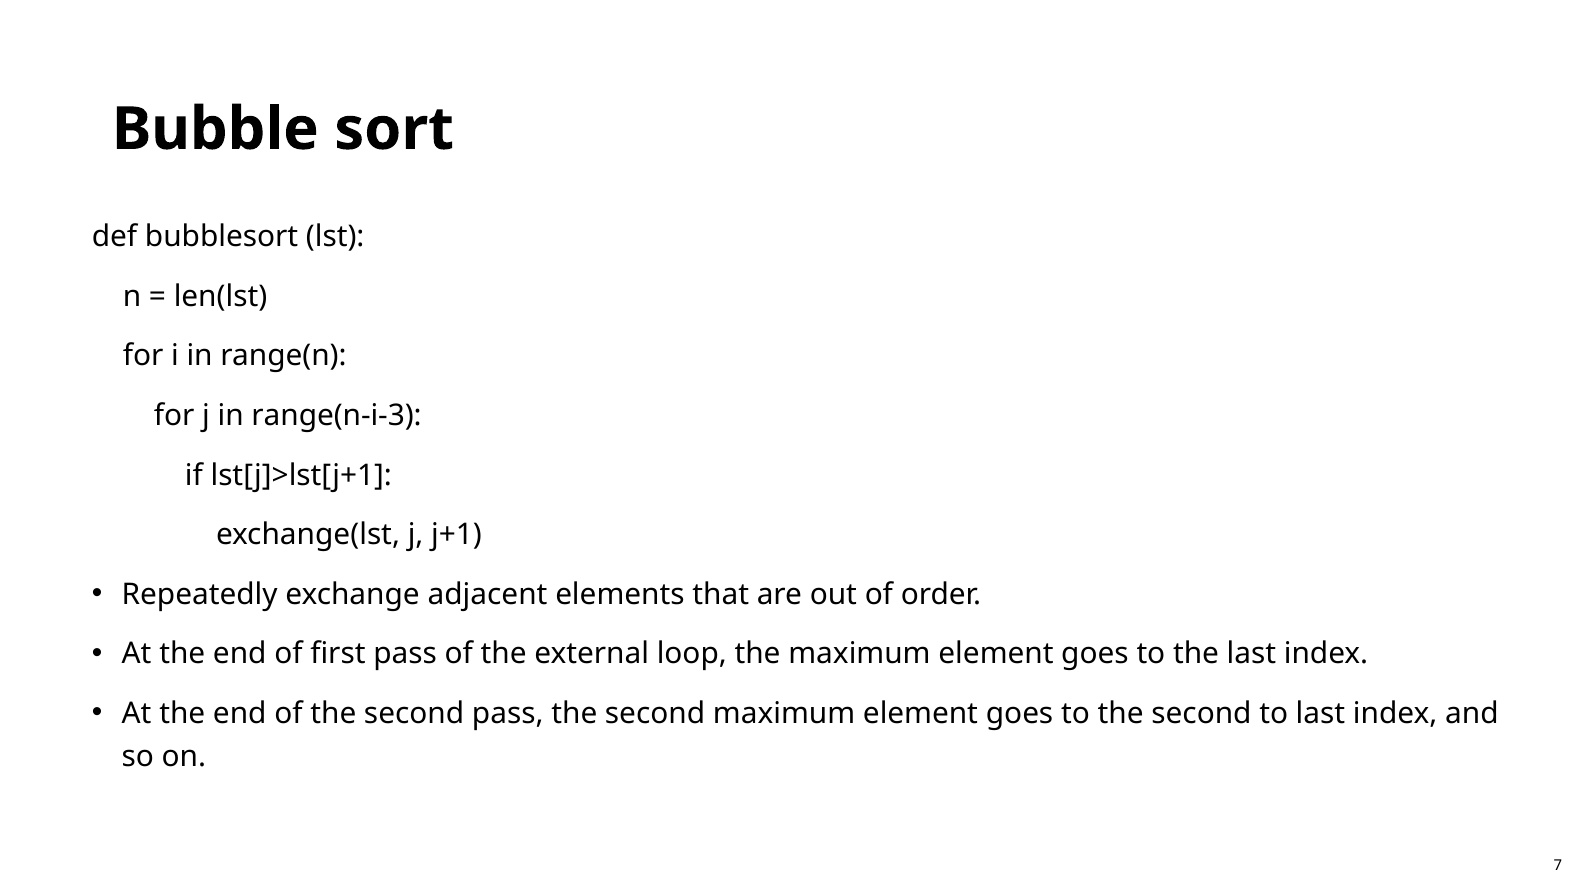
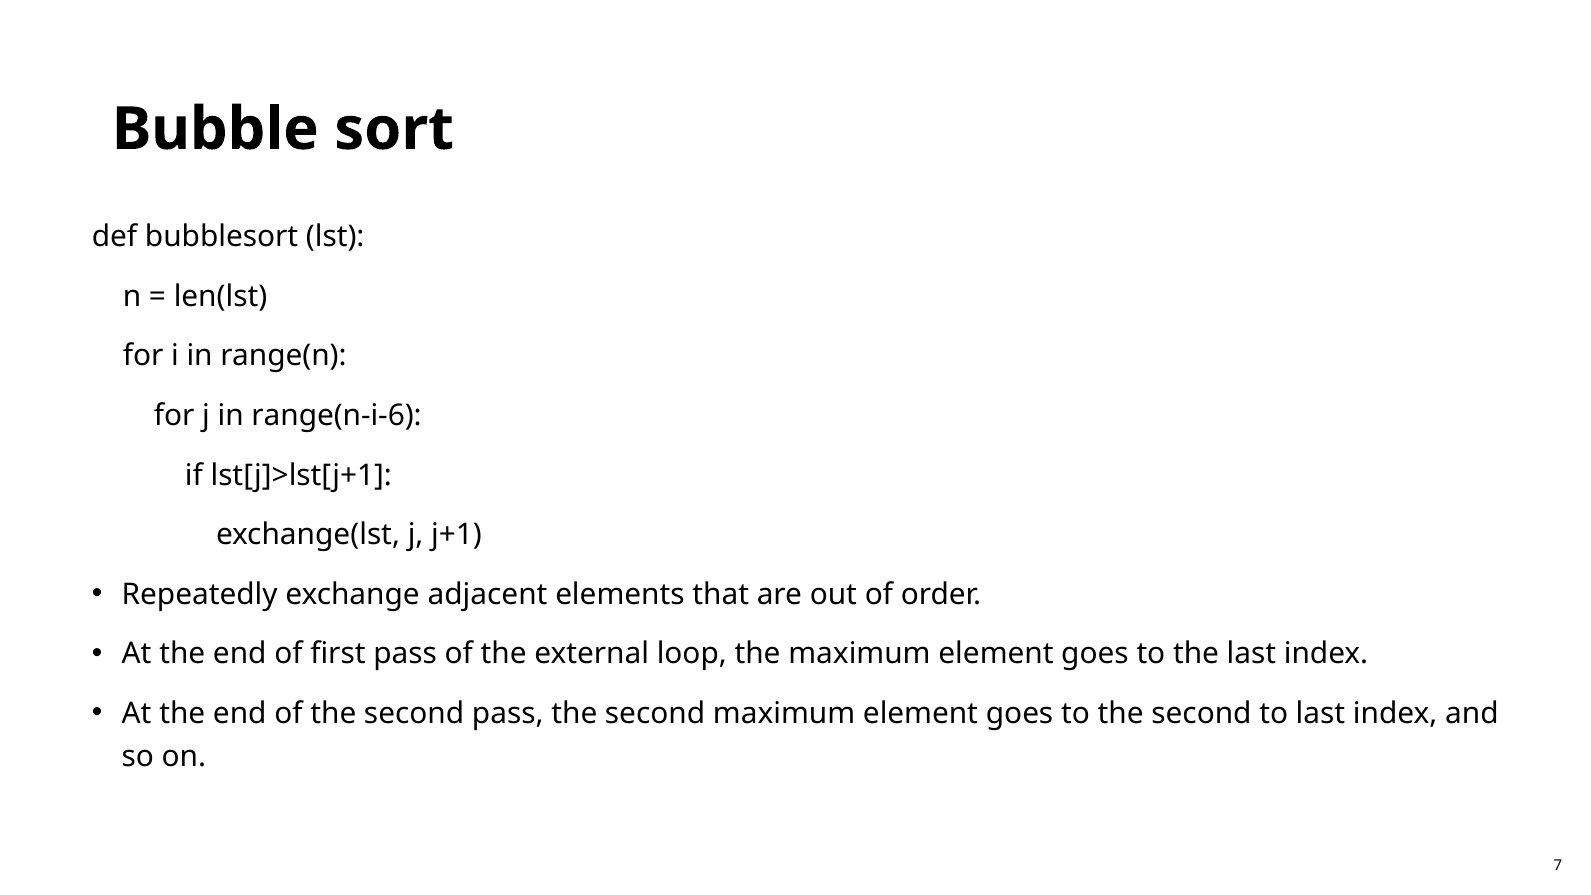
range(n-i-3: range(n-i-3 -> range(n-i-6
